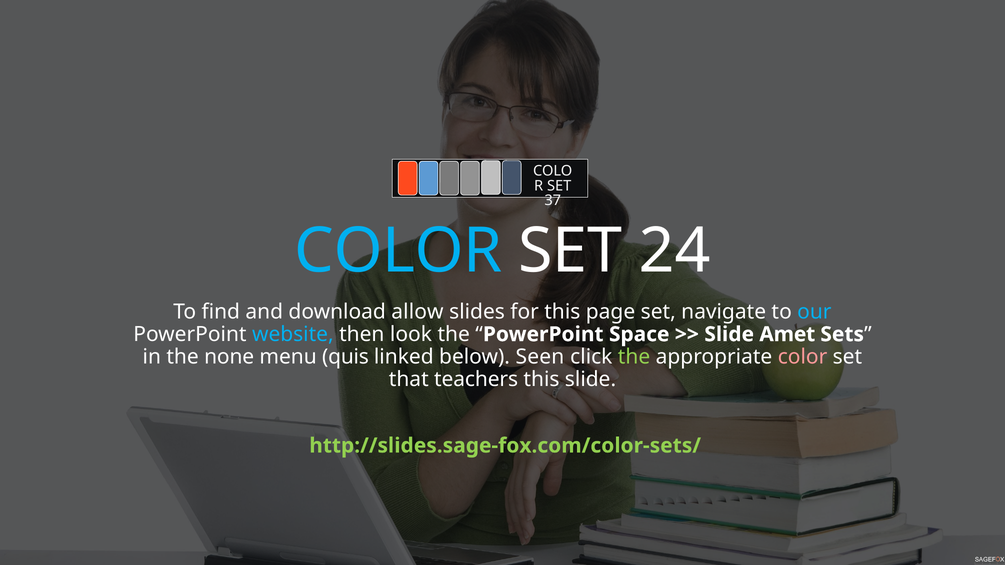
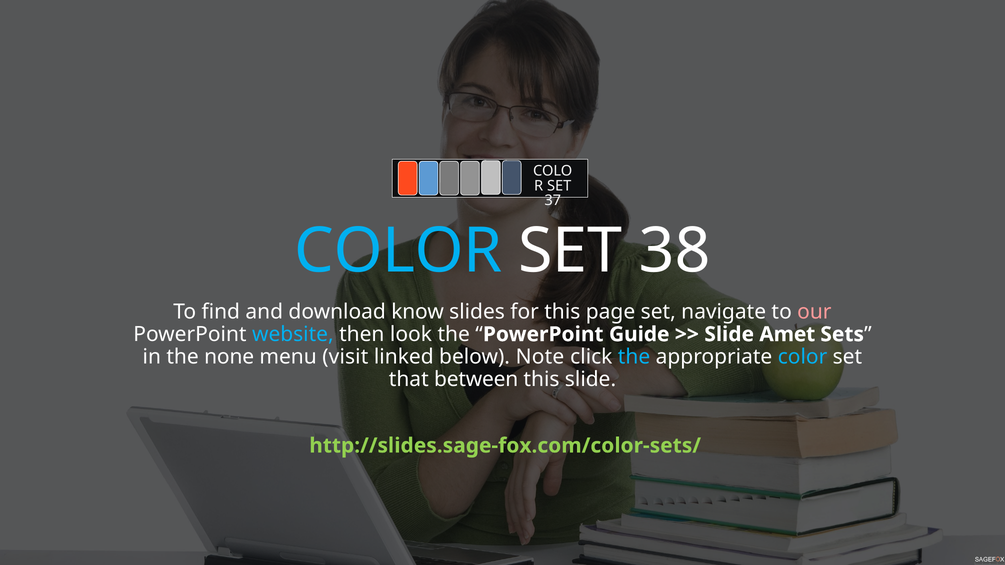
24: 24 -> 38
allow: allow -> know
our colour: light blue -> pink
Space: Space -> Guide
quis: quis -> visit
Seen: Seen -> Note
the at (634, 357) colour: light green -> light blue
color at (803, 357) colour: pink -> light blue
teachers: teachers -> between
